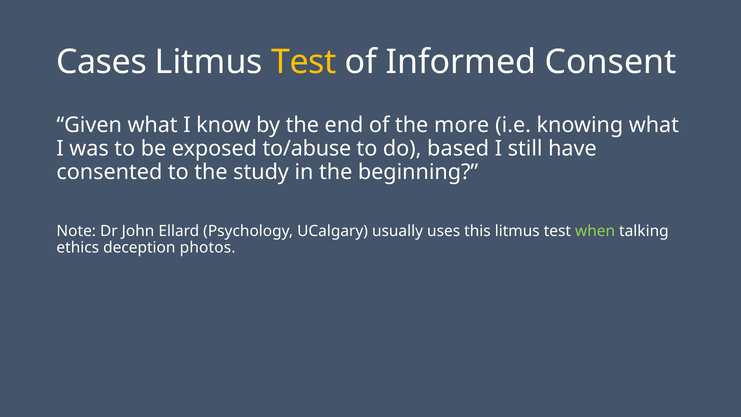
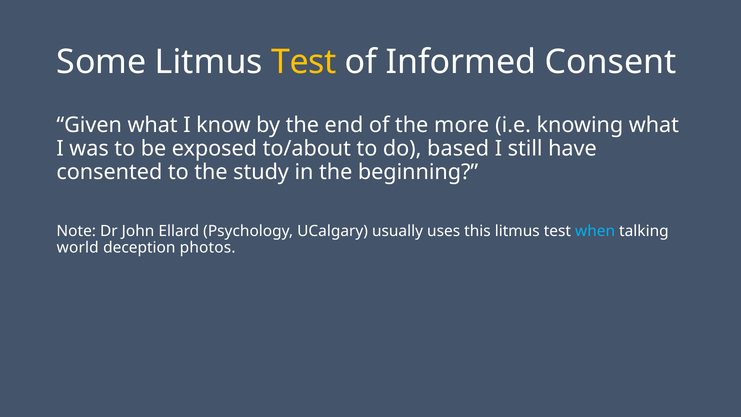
Cases: Cases -> Some
to/abuse: to/abuse -> to/about
when colour: light green -> light blue
ethics: ethics -> world
